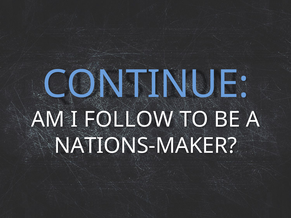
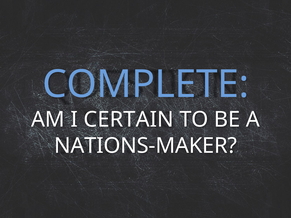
CONTINUE: CONTINUE -> COMPLETE
FOLLOW: FOLLOW -> CERTAIN
